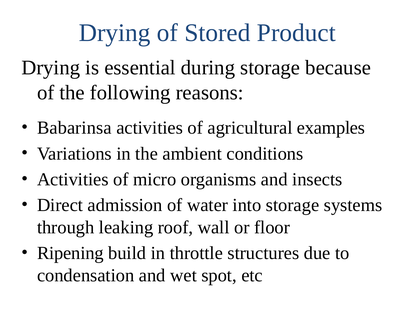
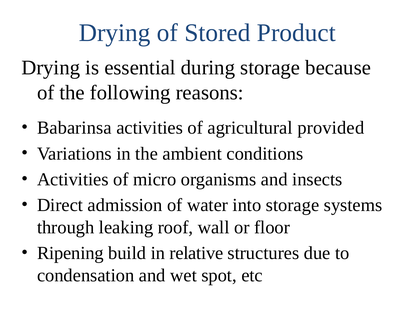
examples: examples -> provided
throttle: throttle -> relative
